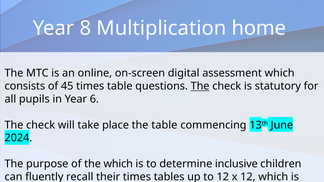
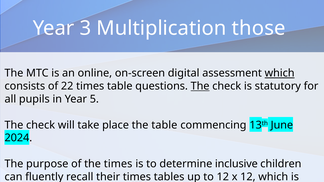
8: 8 -> 3
home: home -> those
which at (280, 73) underline: none -> present
45: 45 -> 22
6: 6 -> 5
the which: which -> times
